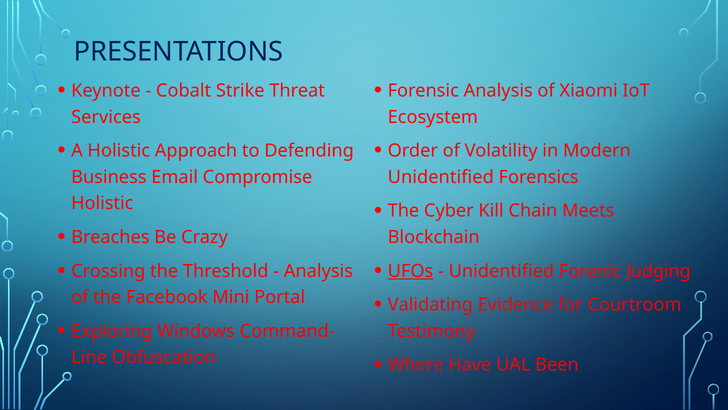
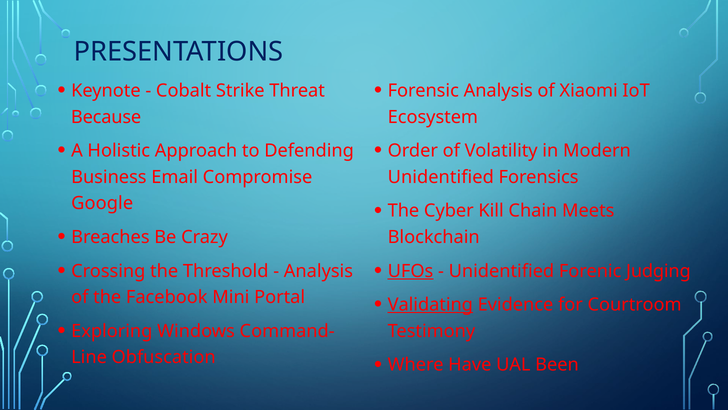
Services: Services -> Because
Holistic at (102, 203): Holistic -> Google
Validating underline: none -> present
